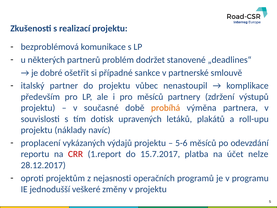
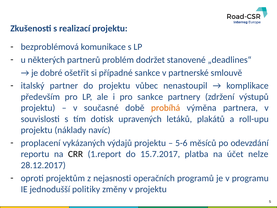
pro měsíců: měsíců -> sankce
CRR colour: red -> black
veškeré: veškeré -> politiky
